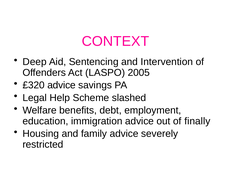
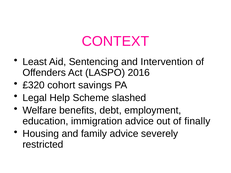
Deep: Deep -> Least
2005: 2005 -> 2016
£320 advice: advice -> cohort
